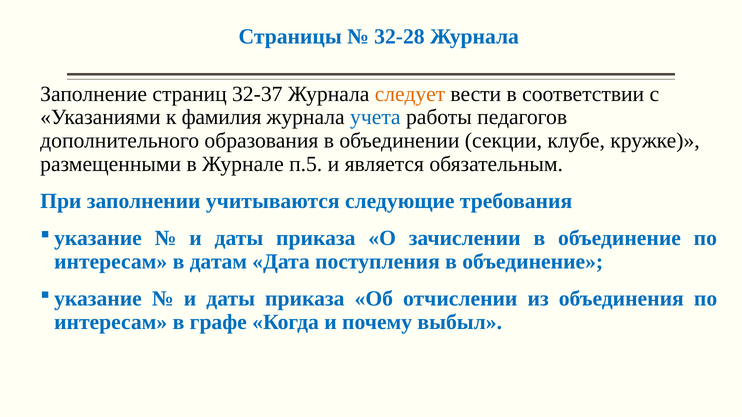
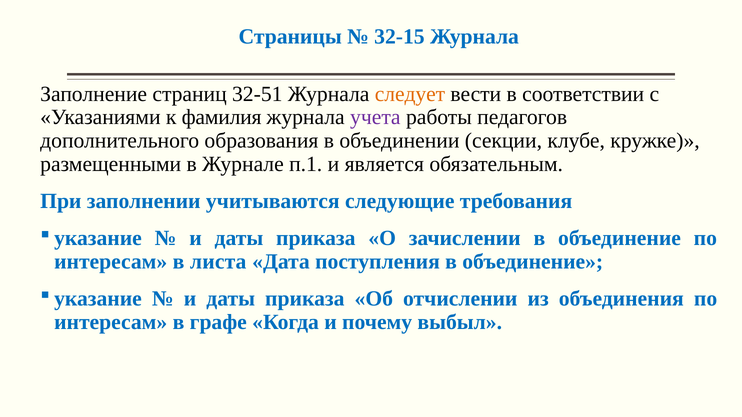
32-28: 32-28 -> 32-15
32-37: 32-37 -> 32-51
учета colour: blue -> purple
п.5: п.5 -> п.1
датам: датам -> листа
